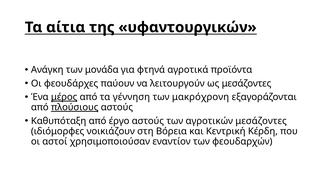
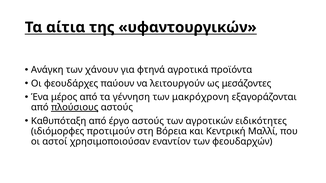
μονάδα: μονάδα -> χάνουν
μέρος underline: present -> none
αγροτικών μεσάζοντες: μεσάζοντες -> ειδικότητες
νοικιάζουν: νοικιάζουν -> προτιμούν
Κέρδη: Κέρδη -> Μαλλί
